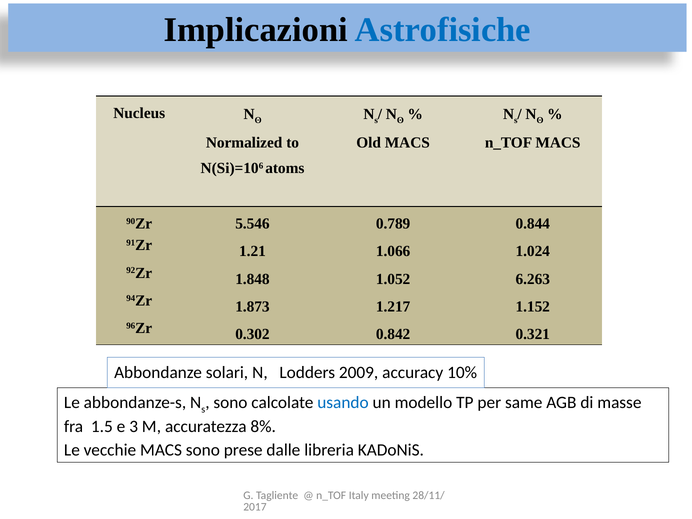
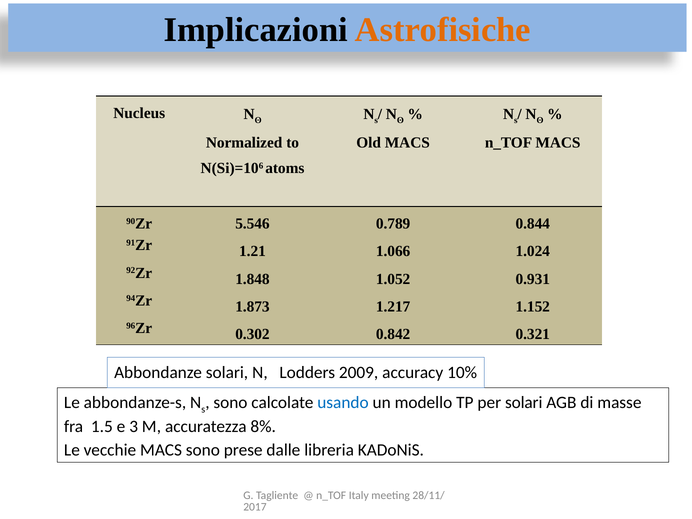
Astrofisiche colour: blue -> orange
6.263: 6.263 -> 0.931
per same: same -> solari
